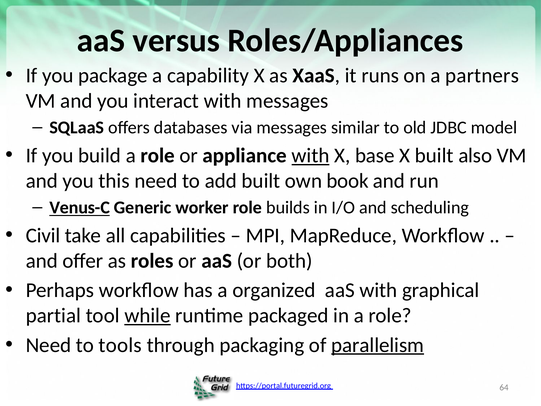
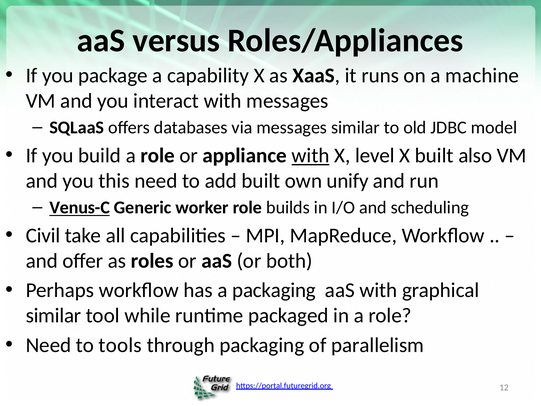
partners: partners -> machine
base: base -> level
book: book -> unify
a organized: organized -> packaging
partial at (53, 315): partial -> similar
while underline: present -> none
parallelism underline: present -> none
64: 64 -> 12
